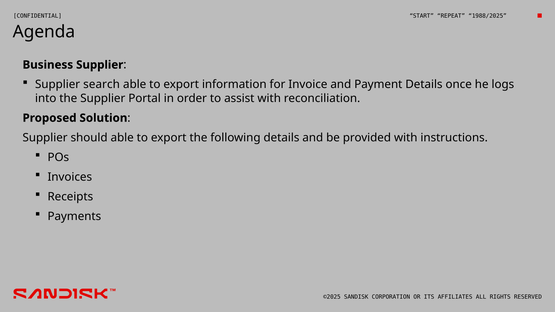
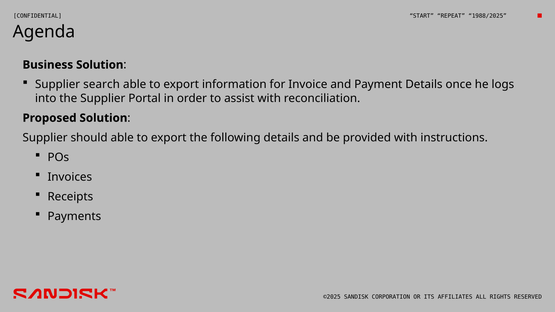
Business Supplier: Supplier -> Solution
